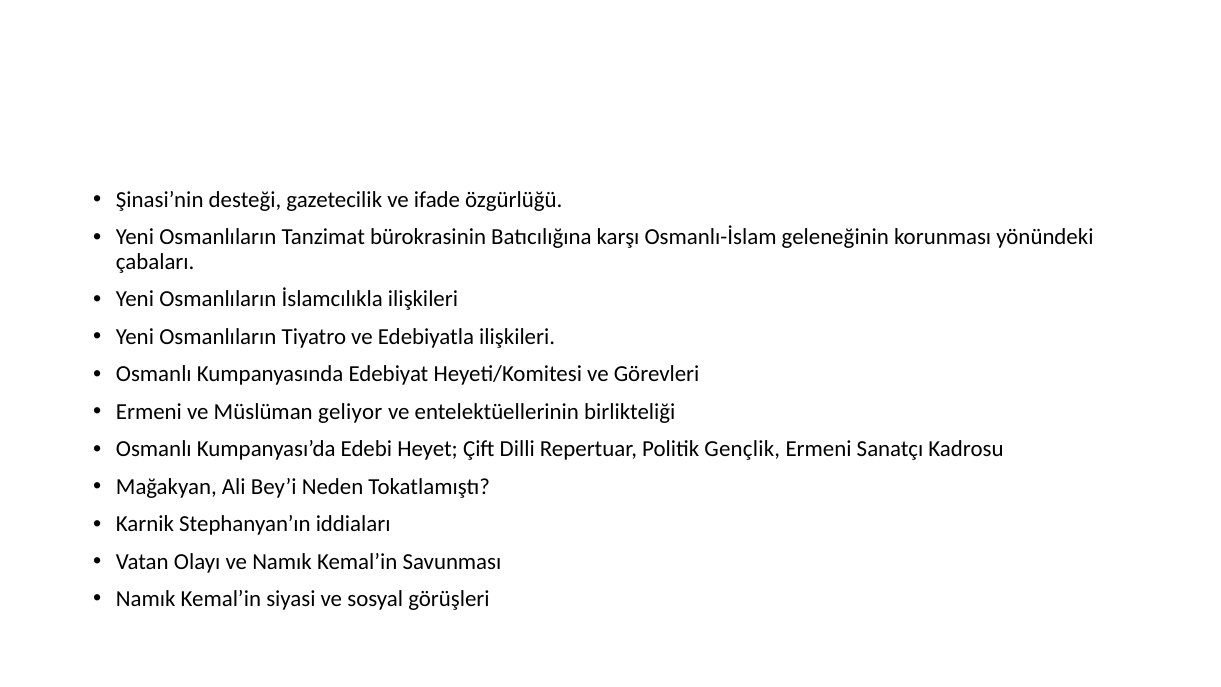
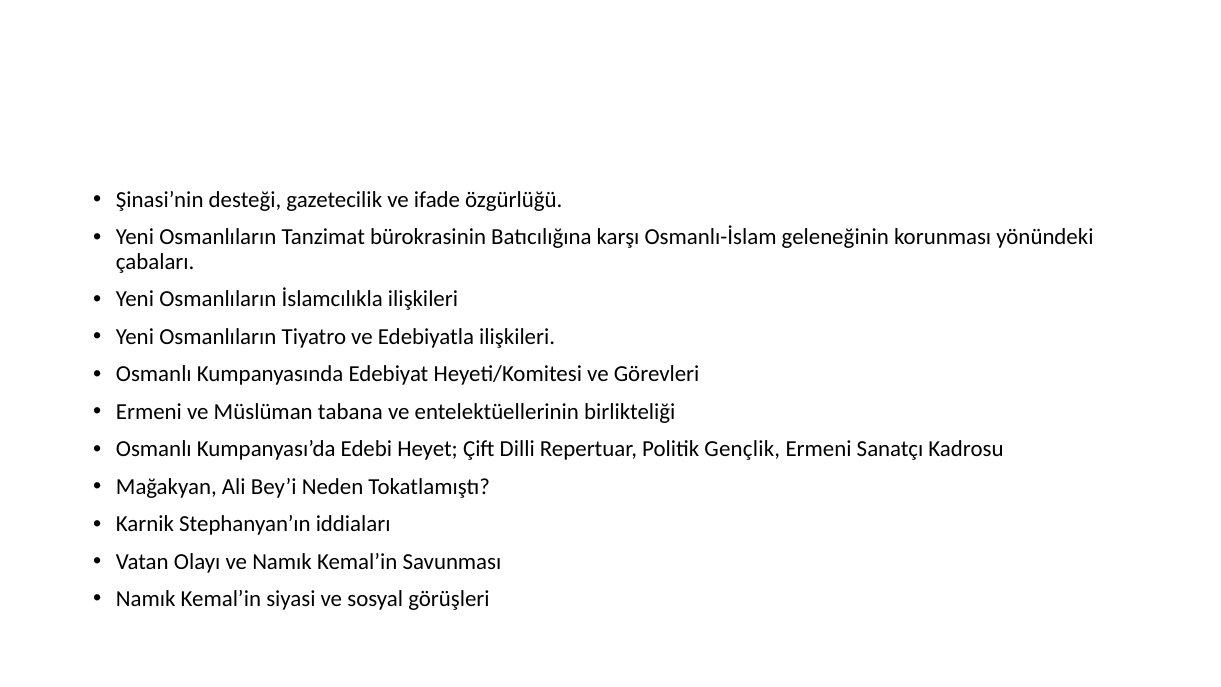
geliyor: geliyor -> tabana
